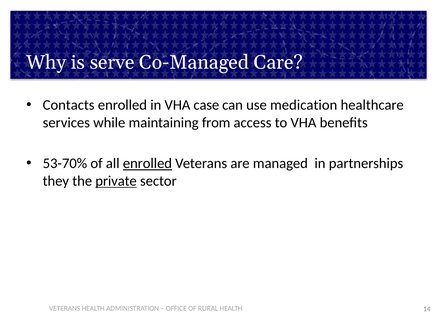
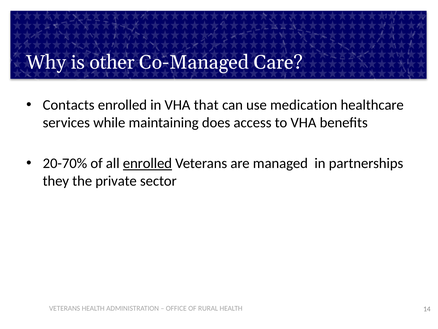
serve: serve -> other
case: case -> that
from: from -> does
53-70%: 53-70% -> 20-70%
private underline: present -> none
